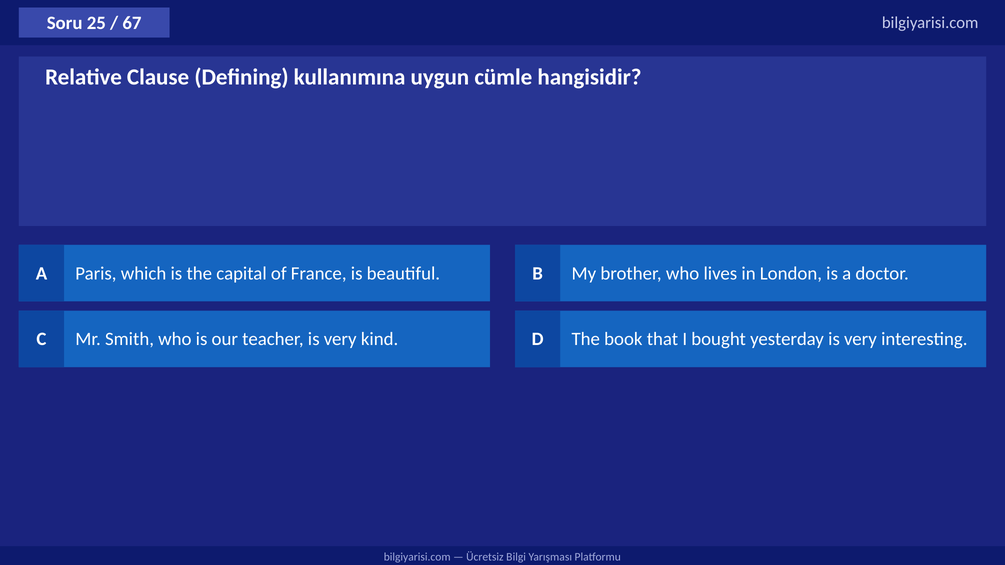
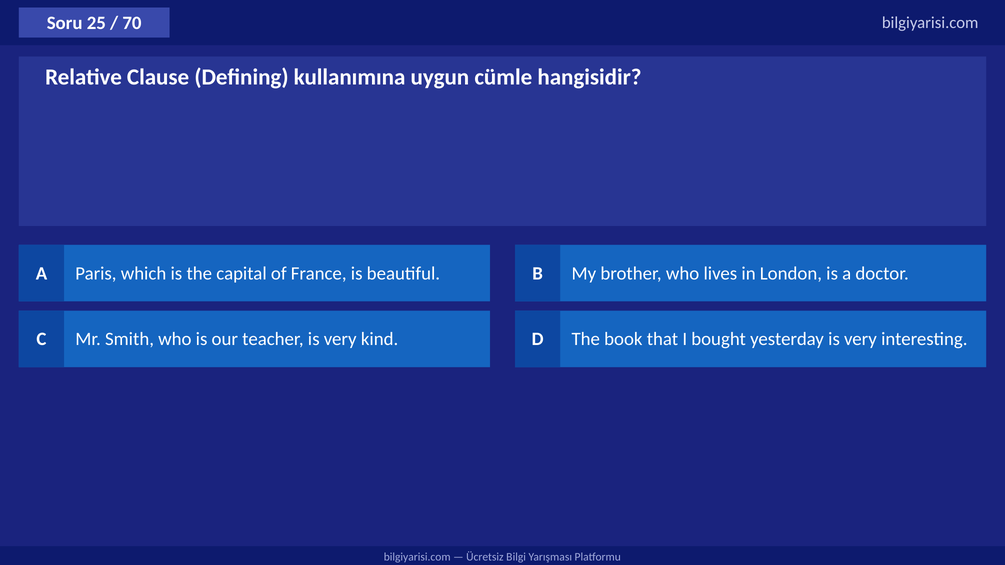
67: 67 -> 70
